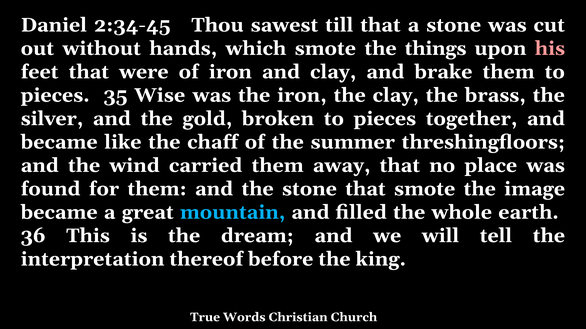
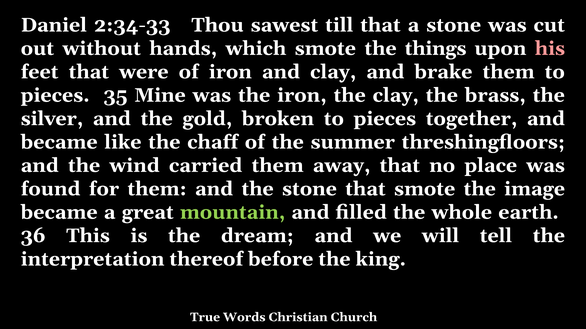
2:34-45: 2:34-45 -> 2:34-33
Wise: Wise -> Mine
mountain colour: light blue -> light green
